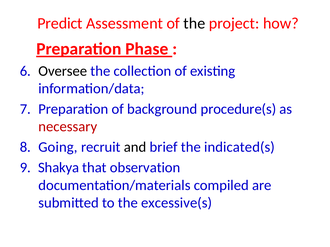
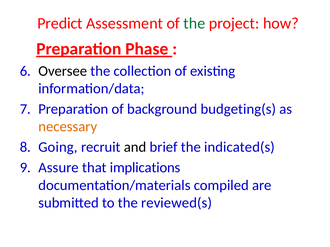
the at (194, 23) colour: black -> green
procedure(s: procedure(s -> budgeting(s
necessary colour: red -> orange
Shakya: Shakya -> Assure
observation: observation -> implications
excessive(s: excessive(s -> reviewed(s
